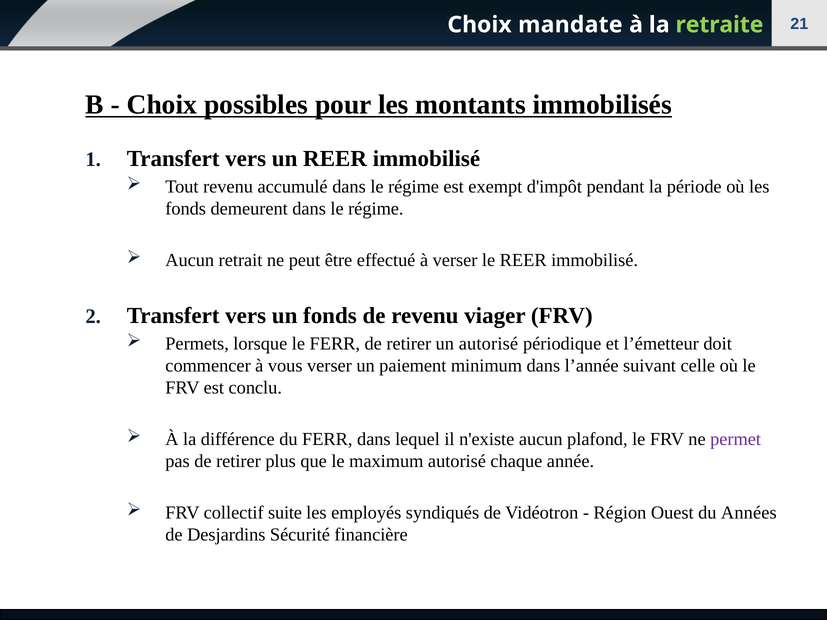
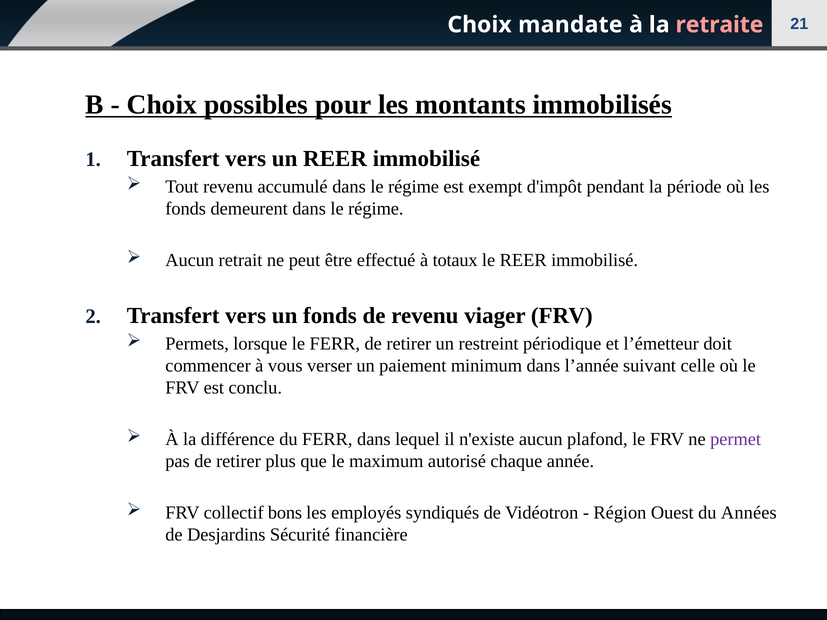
retraite colour: light green -> pink
à verser: verser -> totaux
un autorisé: autorisé -> restreint
suite: suite -> bons
